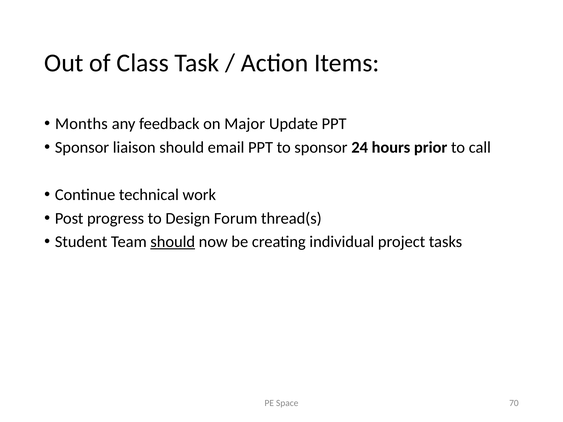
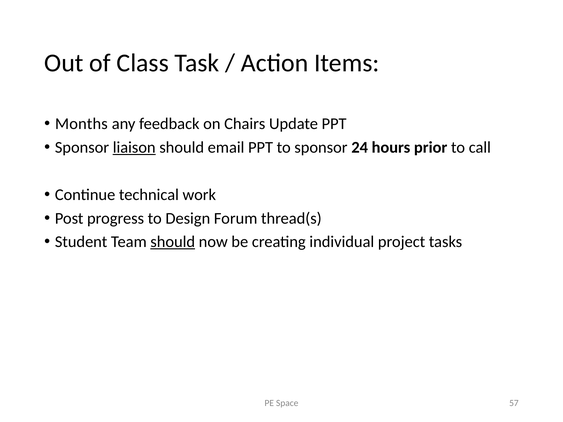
Major: Major -> Chairs
liaison underline: none -> present
70: 70 -> 57
